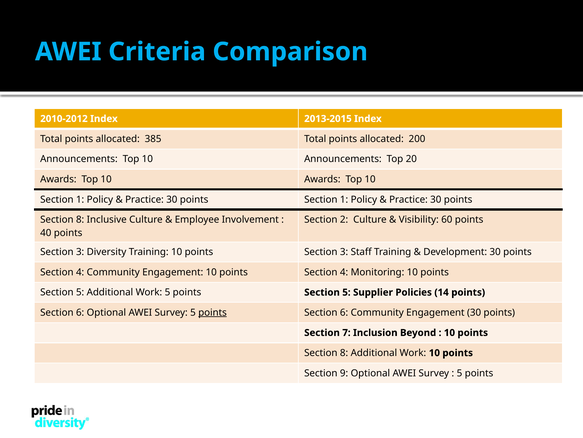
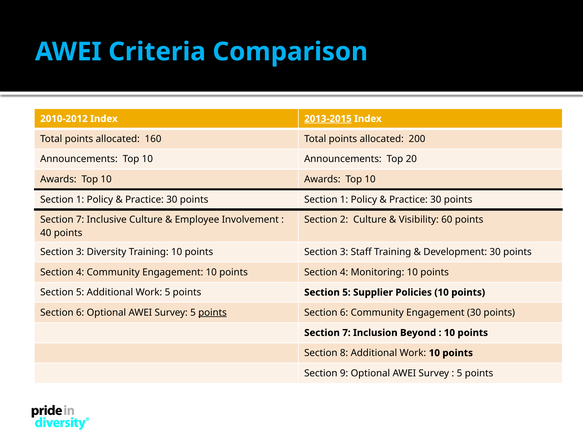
2013-2015 underline: none -> present
385: 385 -> 160
8 at (80, 219): 8 -> 7
Policies 14: 14 -> 10
